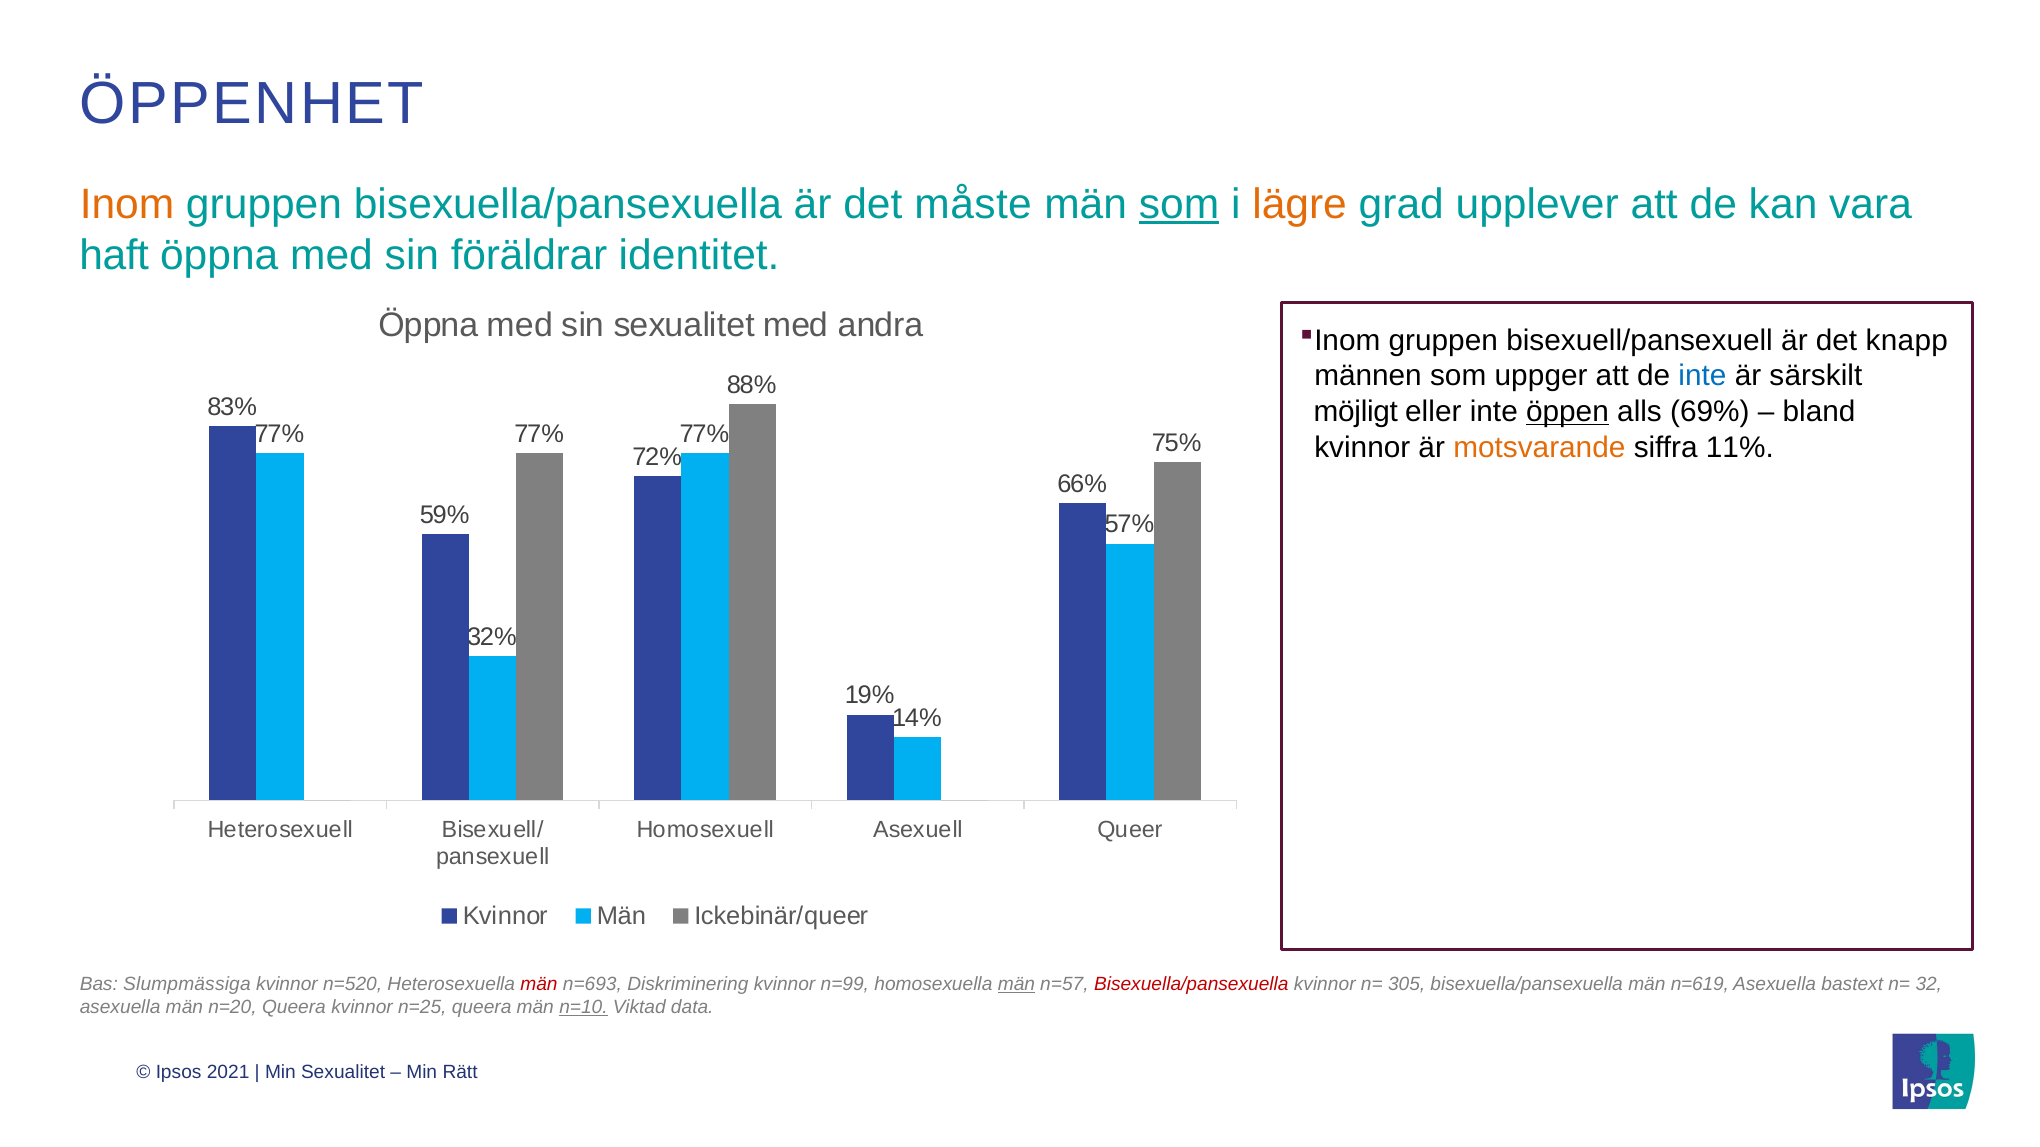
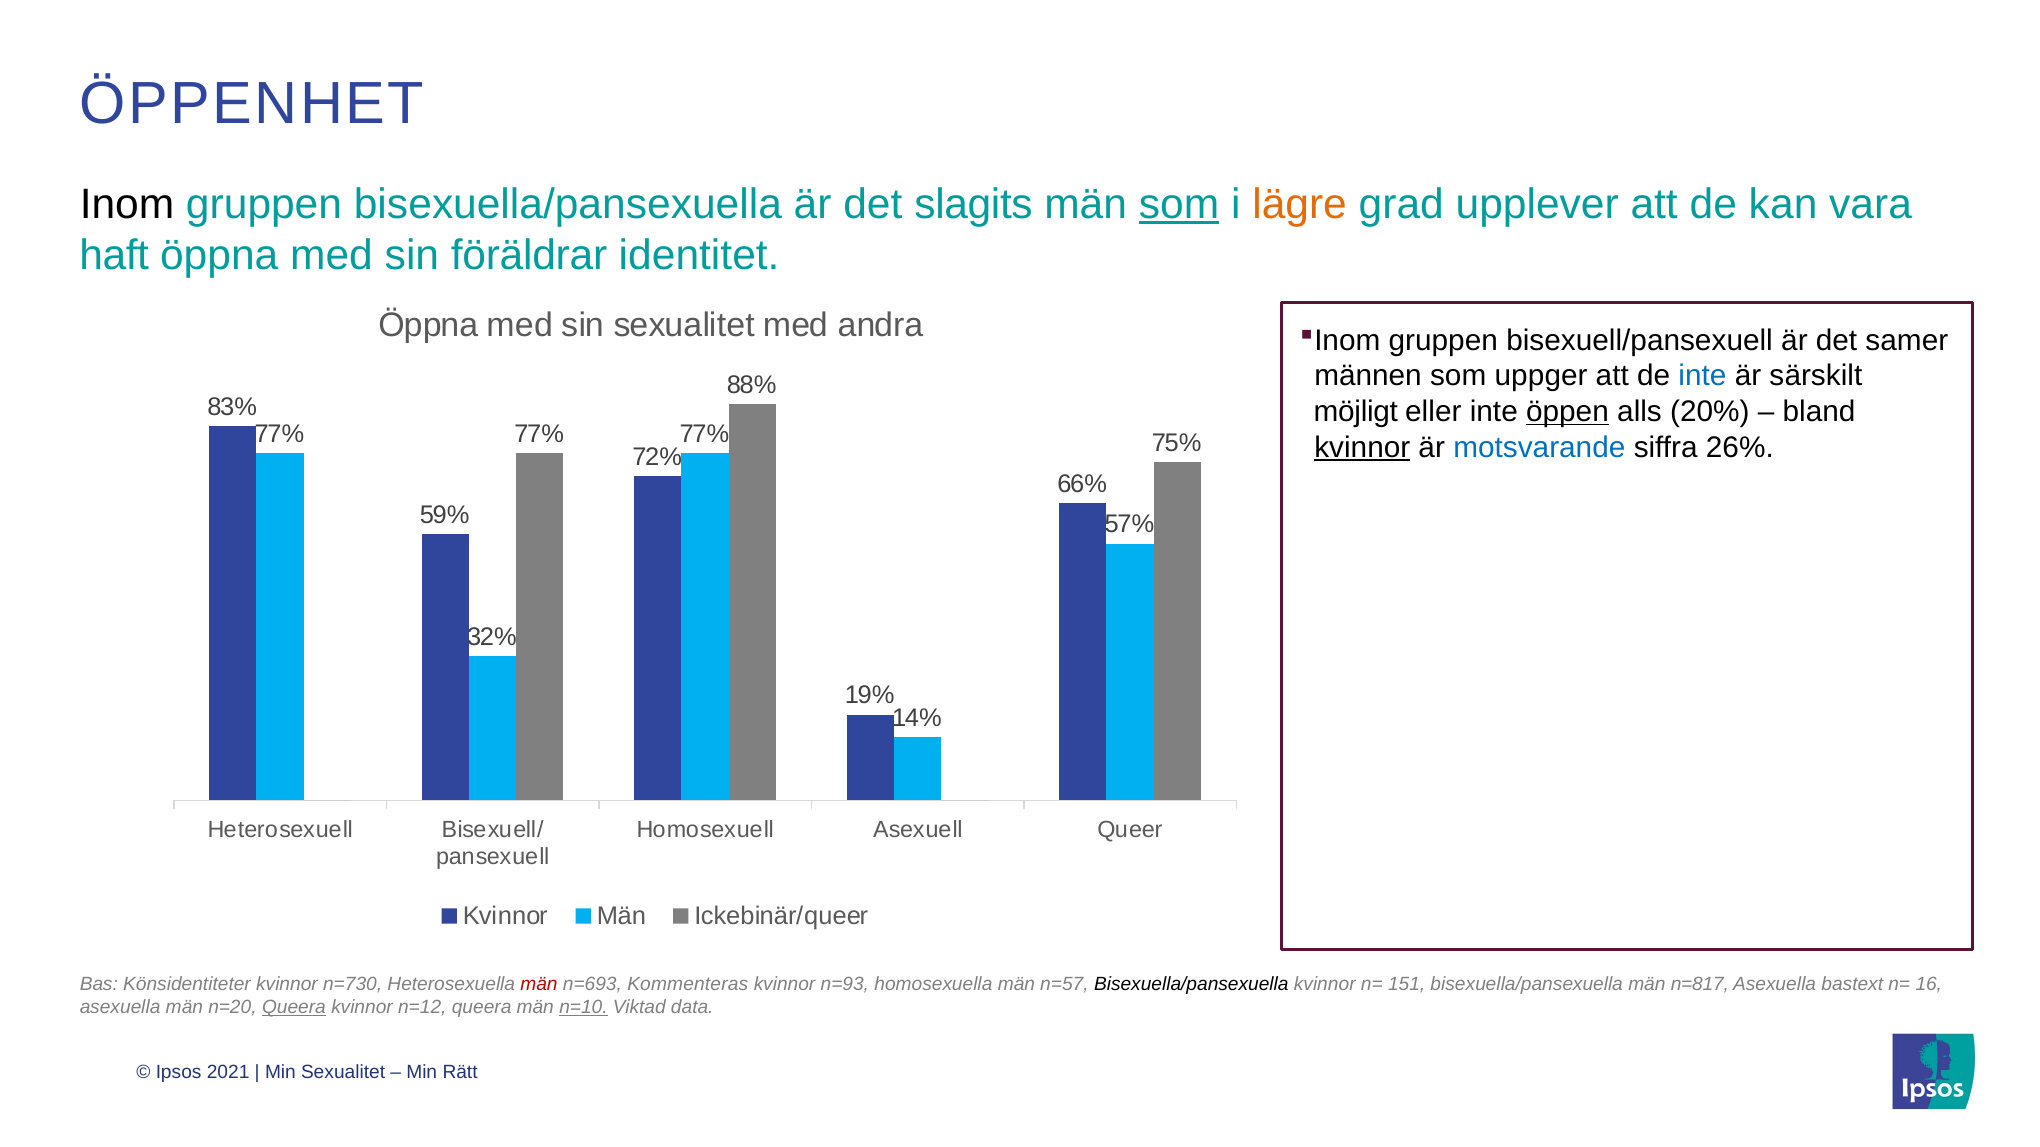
Inom colour: orange -> black
måste: måste -> slagits
knapp: knapp -> samer
69%: 69% -> 20%
kvinnor at (1362, 448) underline: none -> present
motsvarande colour: orange -> blue
11%: 11% -> 26%
Slumpmässiga: Slumpmässiga -> Könsidentiteter
n=520: n=520 -> n=730
Diskriminering: Diskriminering -> Kommenteras
n=99: n=99 -> n=93
män at (1016, 985) underline: present -> none
Bisexuella/pansexuella at (1191, 985) colour: red -> black
305: 305 -> 151
n=619: n=619 -> n=817
32: 32 -> 16
Queera at (294, 1008) underline: none -> present
n=25: n=25 -> n=12
